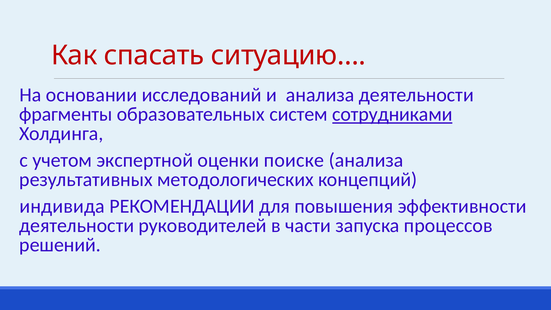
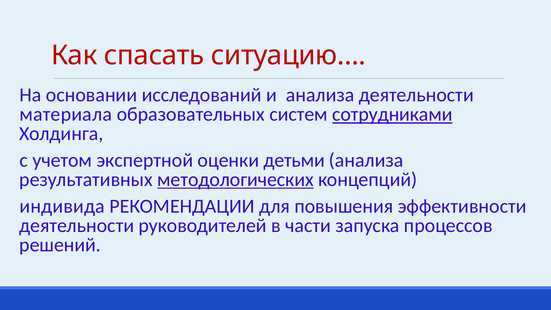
фрагменты: фрагменты -> материала
поиске: поиске -> детьми
методологических underline: none -> present
